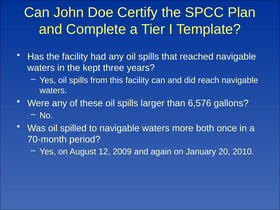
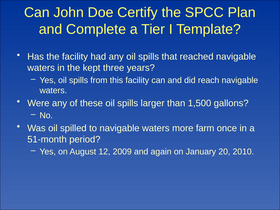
6,576: 6,576 -> 1,500
both: both -> farm
70-month: 70-month -> 51-month
